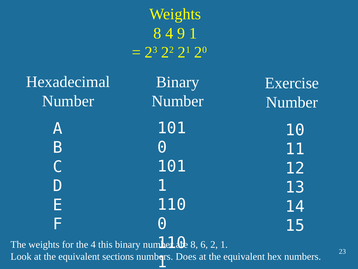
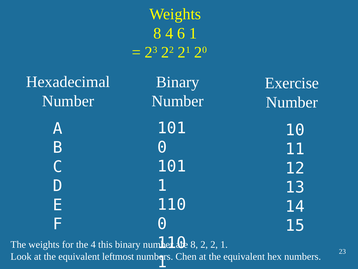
9: 9 -> 6
8 6: 6 -> 2
sections: sections -> leftmost
Does: Does -> Chen
